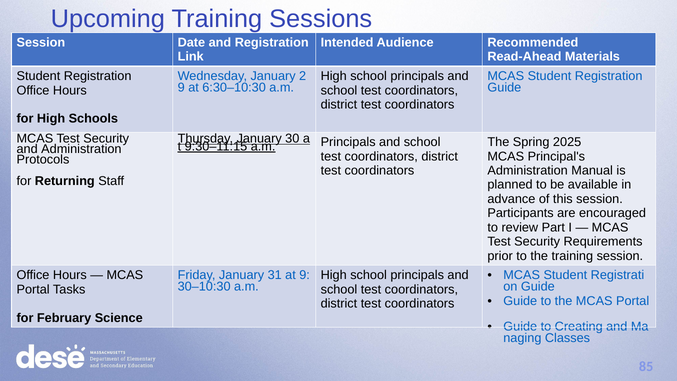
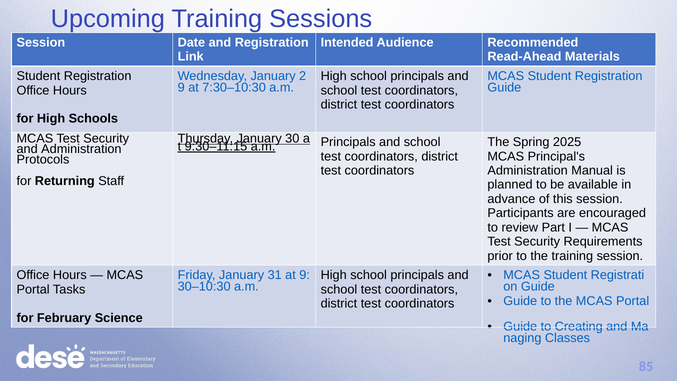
6:30–10:30: 6:30–10:30 -> 7:30–10:30
